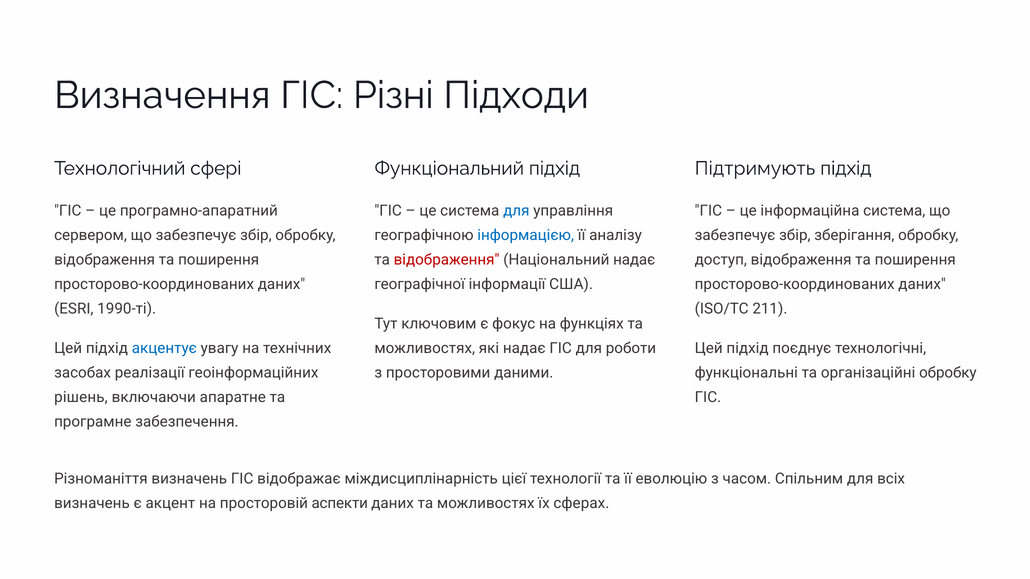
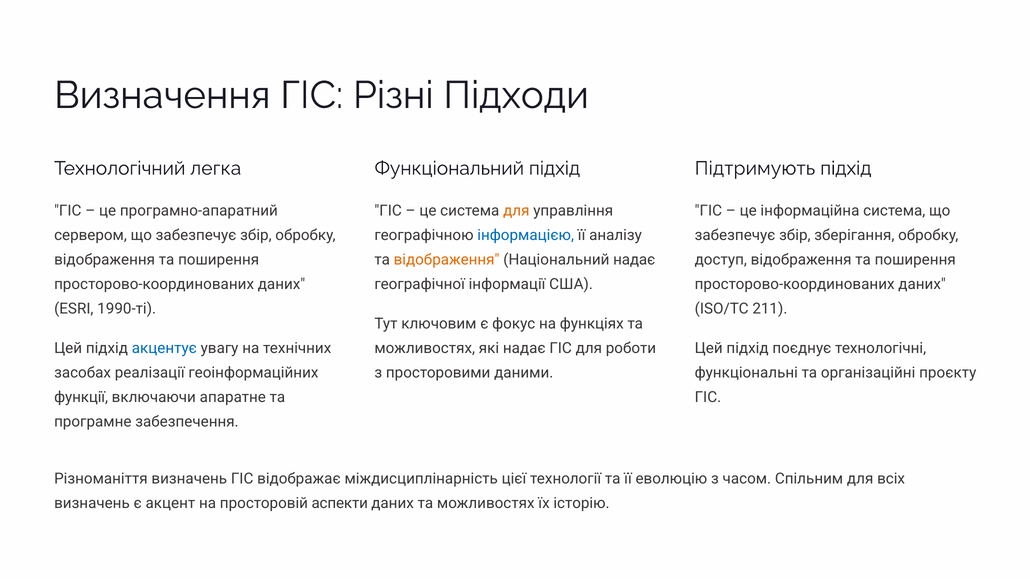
сфері: сфері -> легка
для at (516, 211) colour: blue -> orange
відображення at (447, 260) colour: red -> orange
організаційні обробку: обробку -> проєкту
рішень: рішень -> функції
сферах: сферах -> історію
